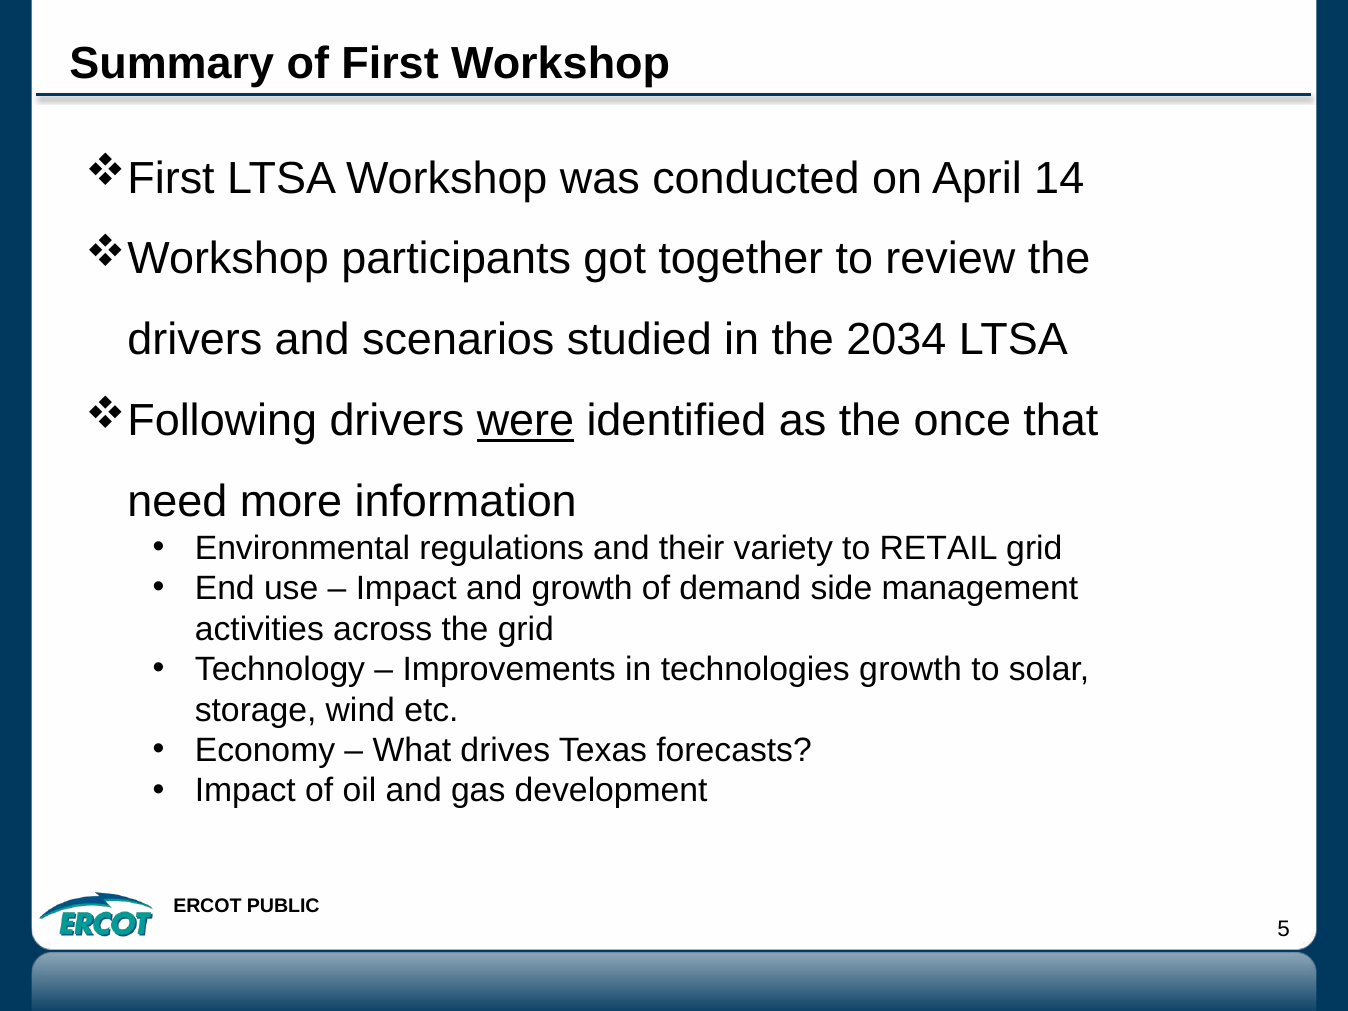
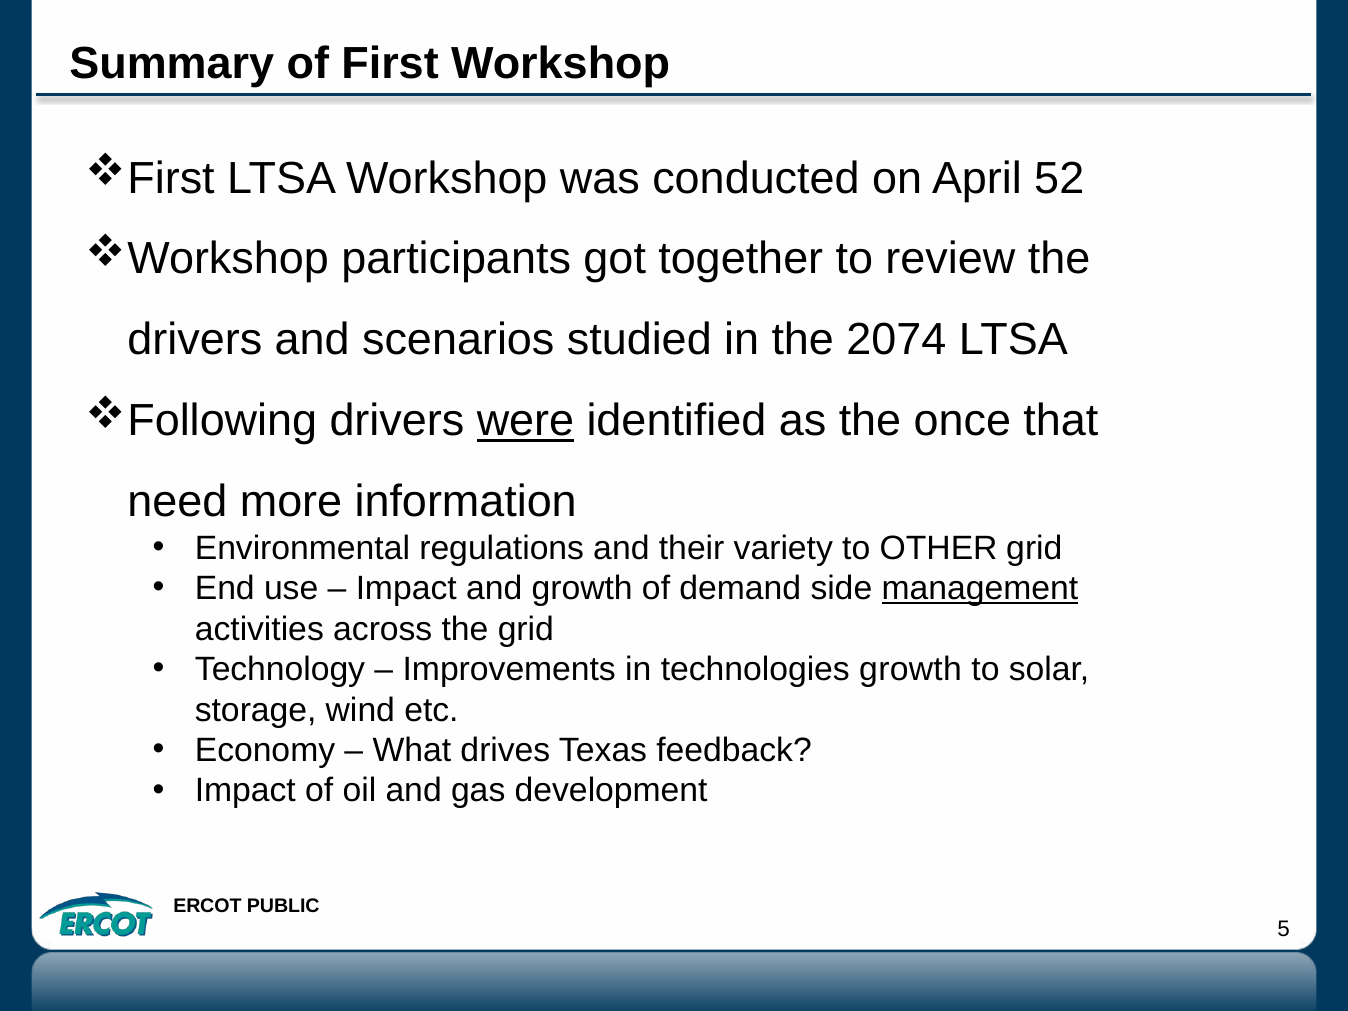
14: 14 -> 52
2034: 2034 -> 2074
RETAIL: RETAIL -> OTHER
management underline: none -> present
forecasts: forecasts -> feedback
